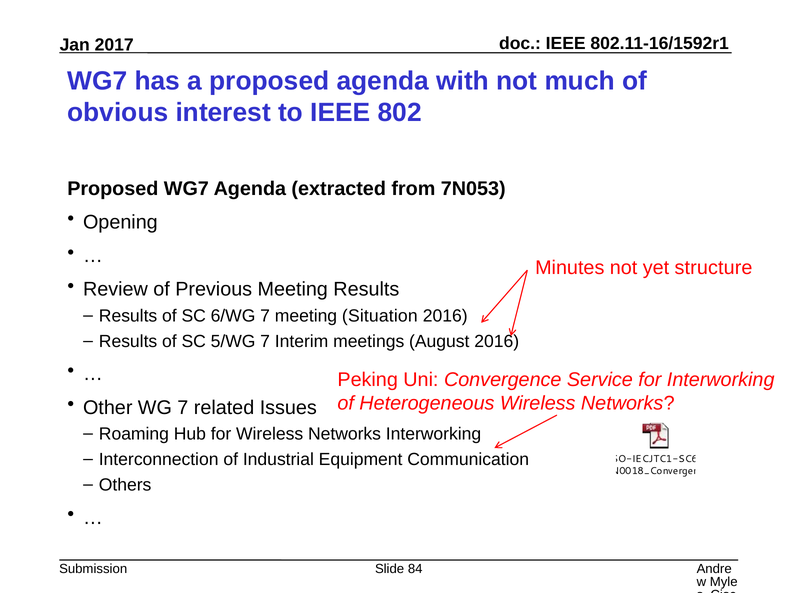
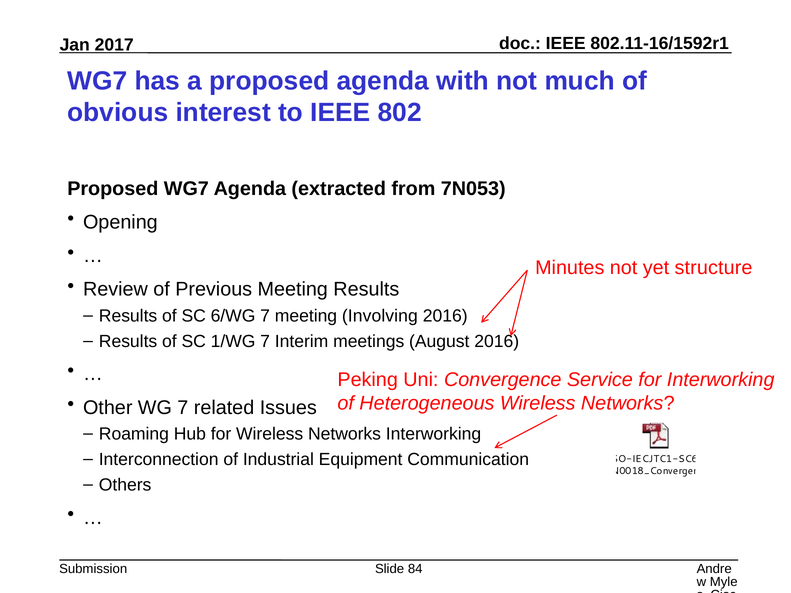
Situation: Situation -> Involving
5/WG: 5/WG -> 1/WG
